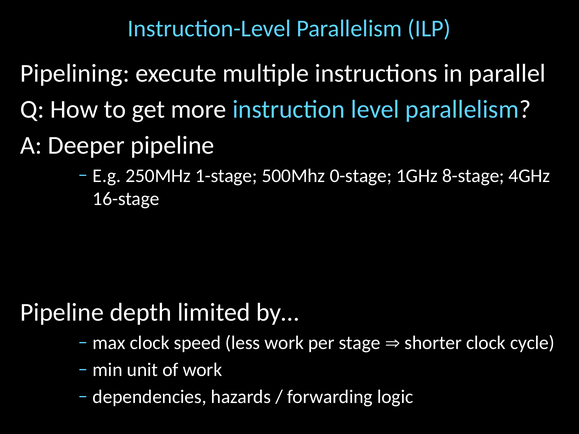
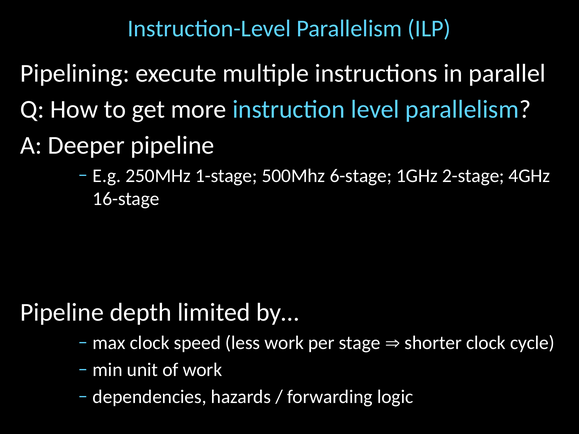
0-stage: 0-stage -> 6-stage
8-stage: 8-stage -> 2-stage
